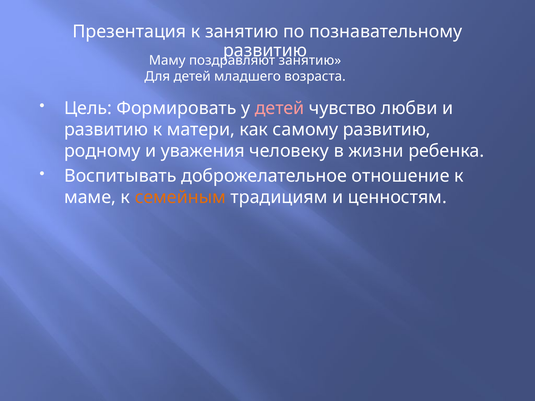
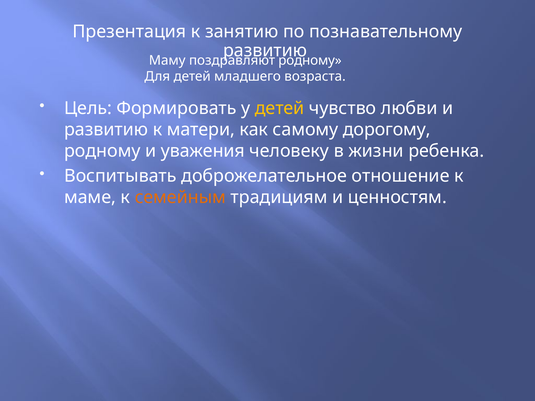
поздравляют занятию: занятию -> родному
детей at (280, 108) colour: pink -> yellow
самому развитию: развитию -> дорогому
